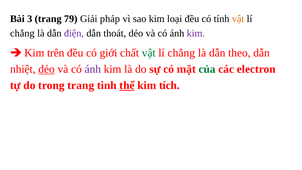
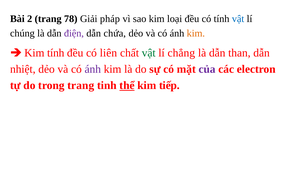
3: 3 -> 2
79: 79 -> 78
vật at (238, 19) colour: orange -> blue
chẳng at (22, 33): chẳng -> chúng
thoát: thoát -> chứa
kim at (196, 33) colour: purple -> orange
Kim trên: trên -> tính
giới: giới -> liên
theo: theo -> than
dẻo at (47, 69) underline: present -> none
của colour: green -> purple
tích: tích -> tiếp
